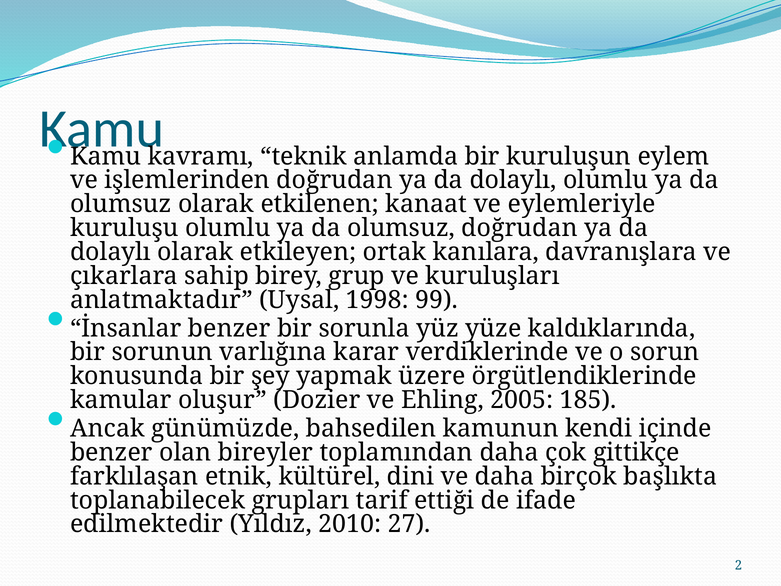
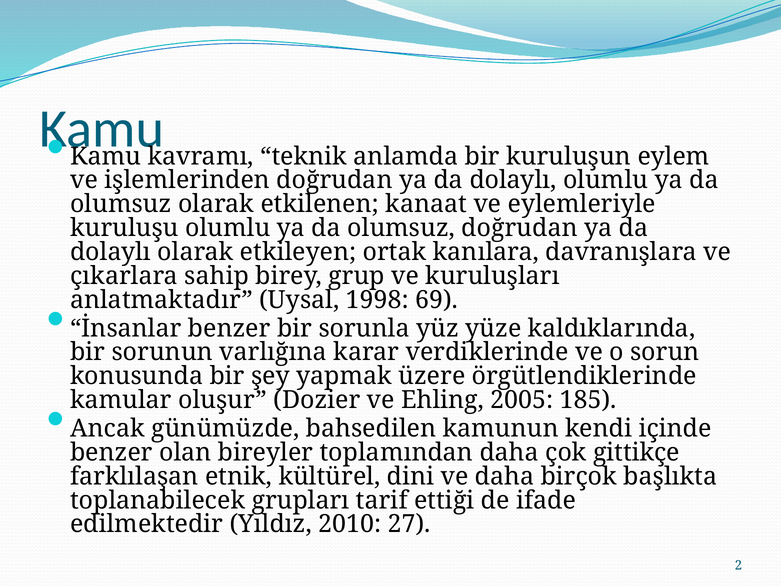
99: 99 -> 69
